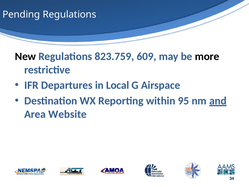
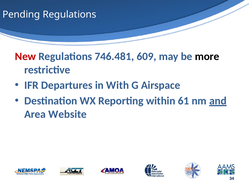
New colour: black -> red
823.759: 823.759 -> 746.481
Local: Local -> With
95: 95 -> 61
